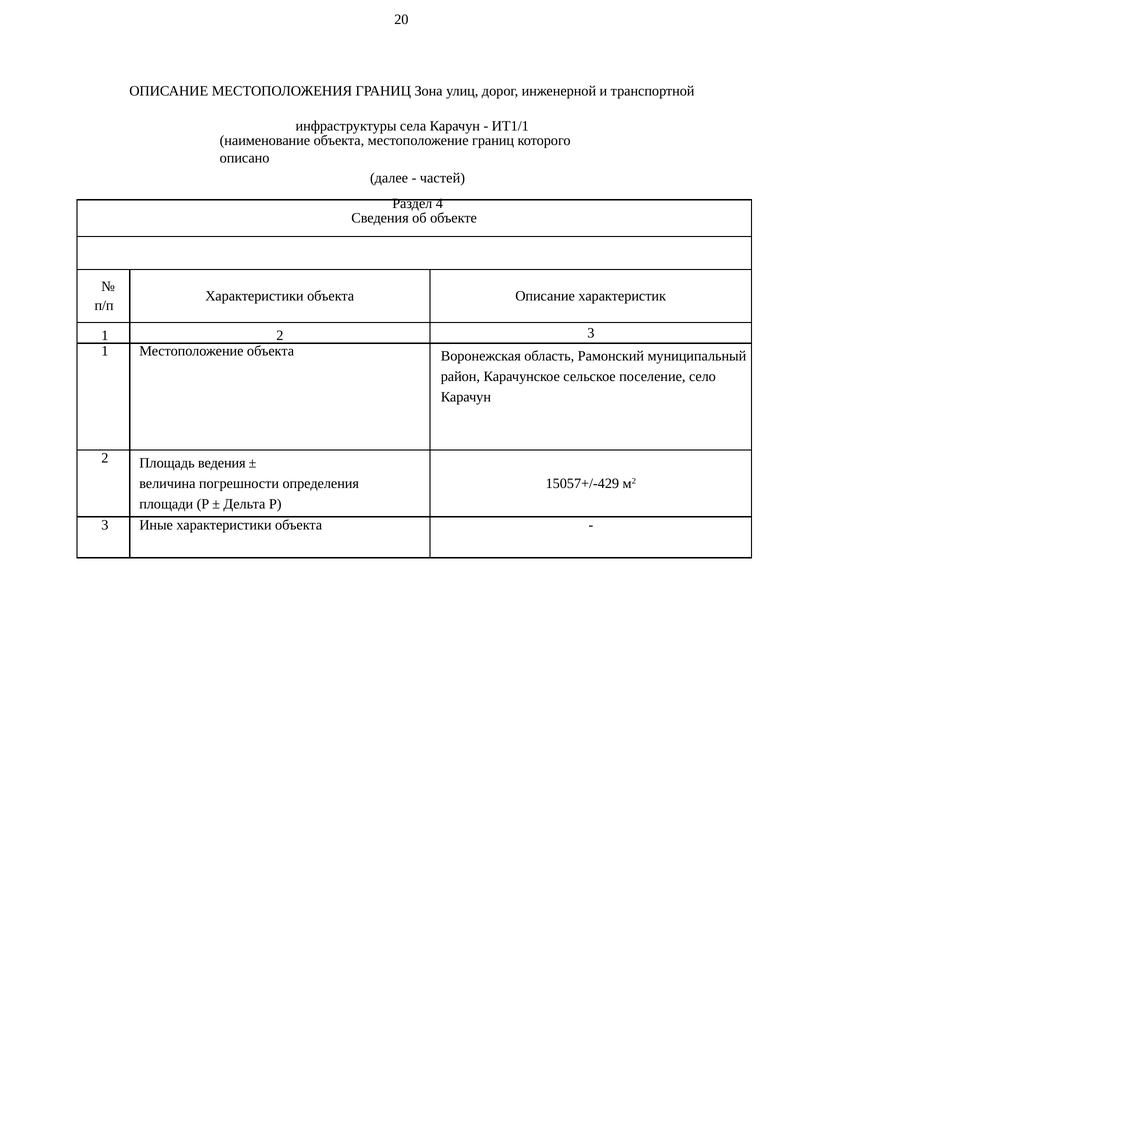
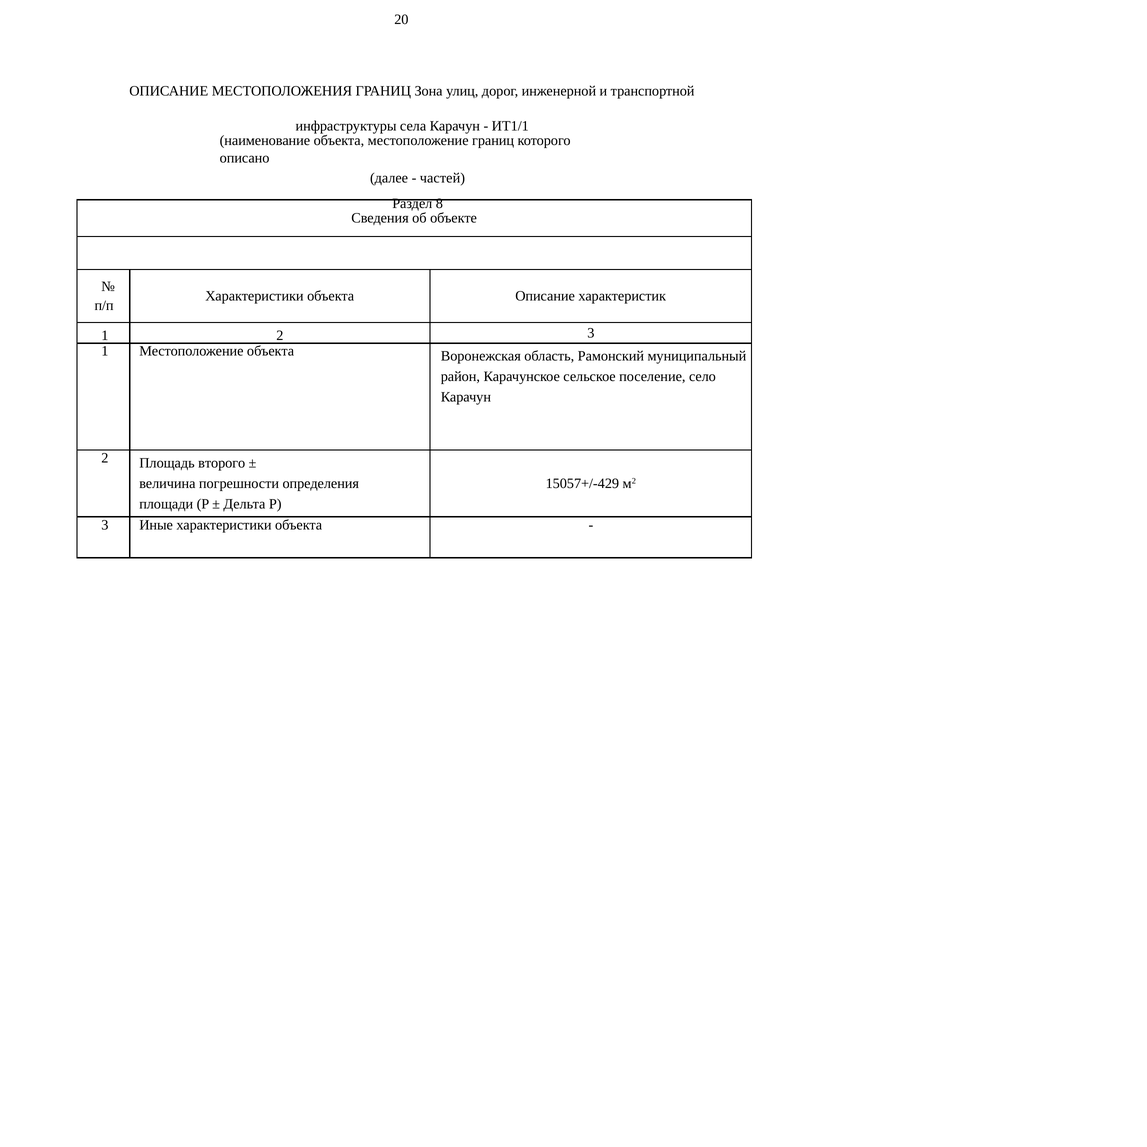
4: 4 -> 8
ведения: ведения -> второго
